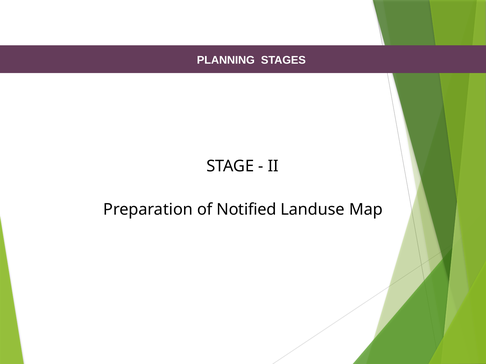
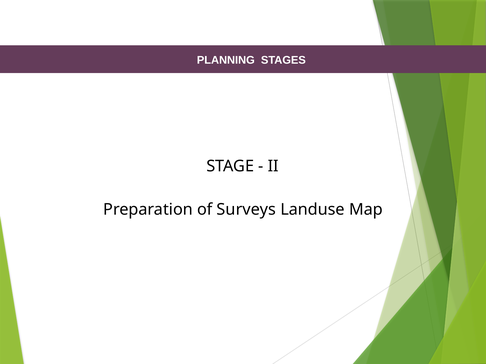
Notified: Notified -> Surveys
